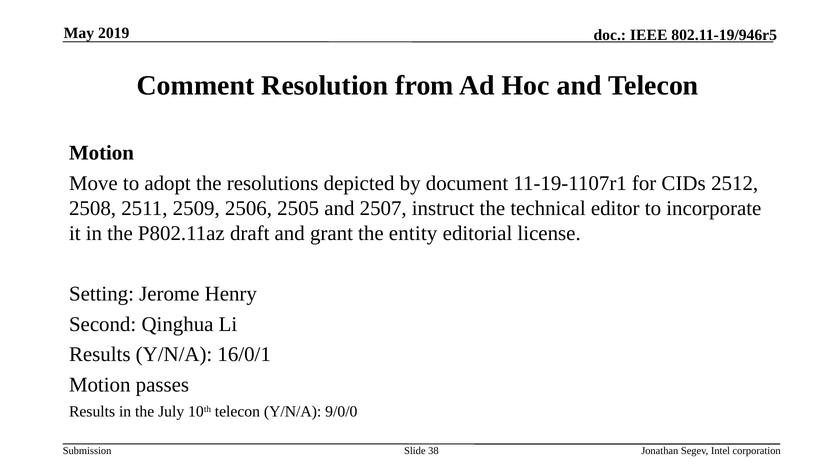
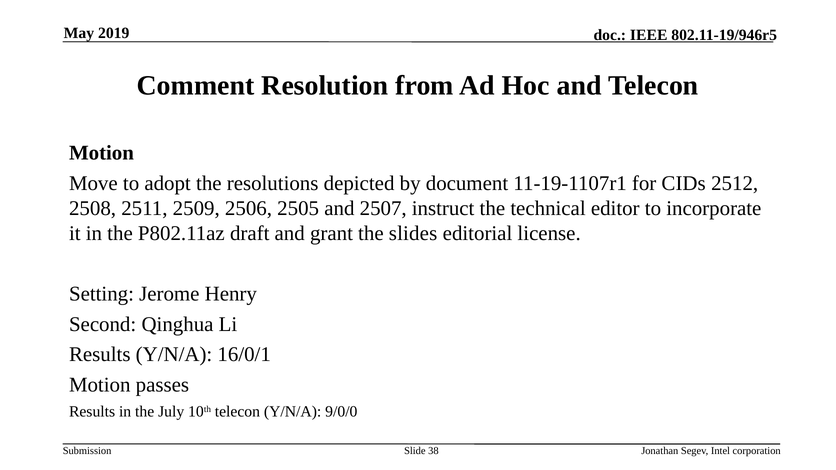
entity: entity -> slides
